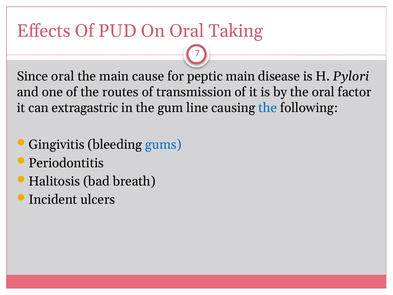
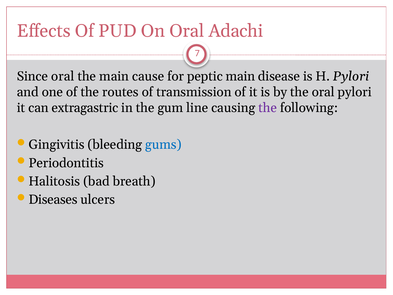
Taking: Taking -> Adachi
oral factor: factor -> pylori
the at (268, 108) colour: blue -> purple
Incident: Incident -> Diseases
